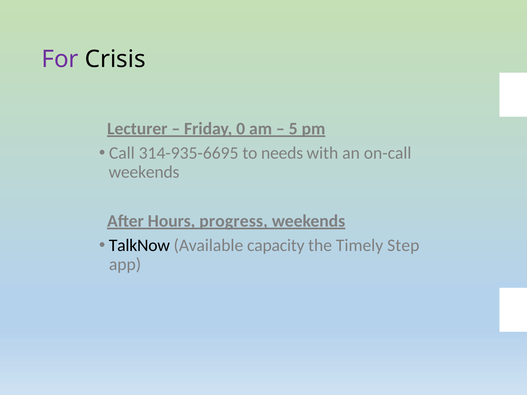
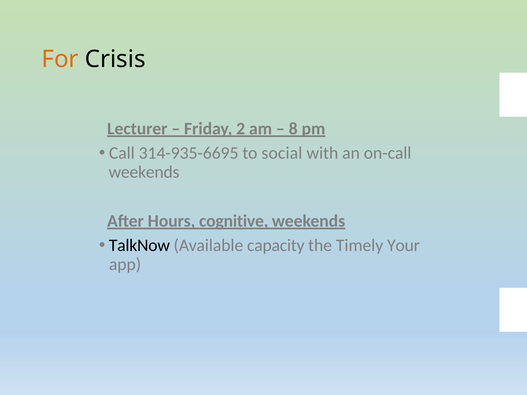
For colour: purple -> orange
0: 0 -> 2
5: 5 -> 8
needs: needs -> social
progress: progress -> cognitive
Step: Step -> Your
